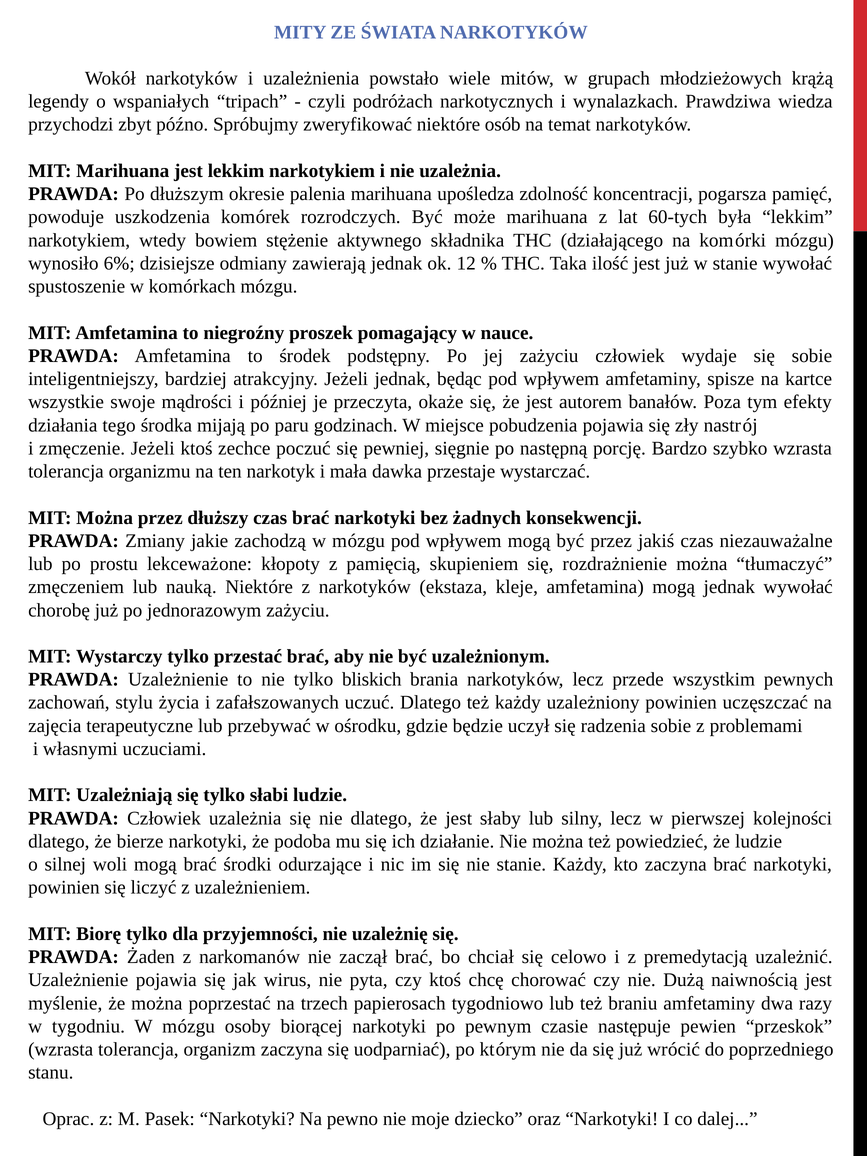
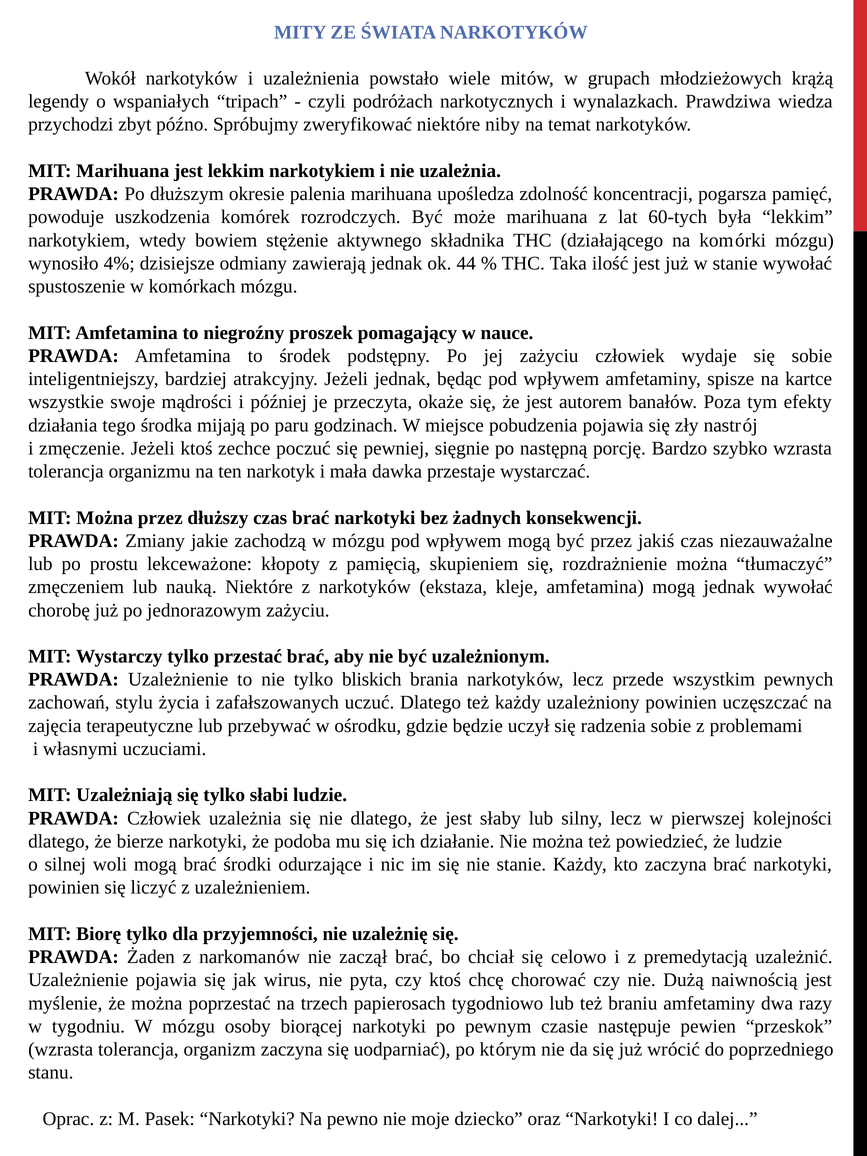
osób: osób -> niby
6%: 6% -> 4%
12: 12 -> 44
